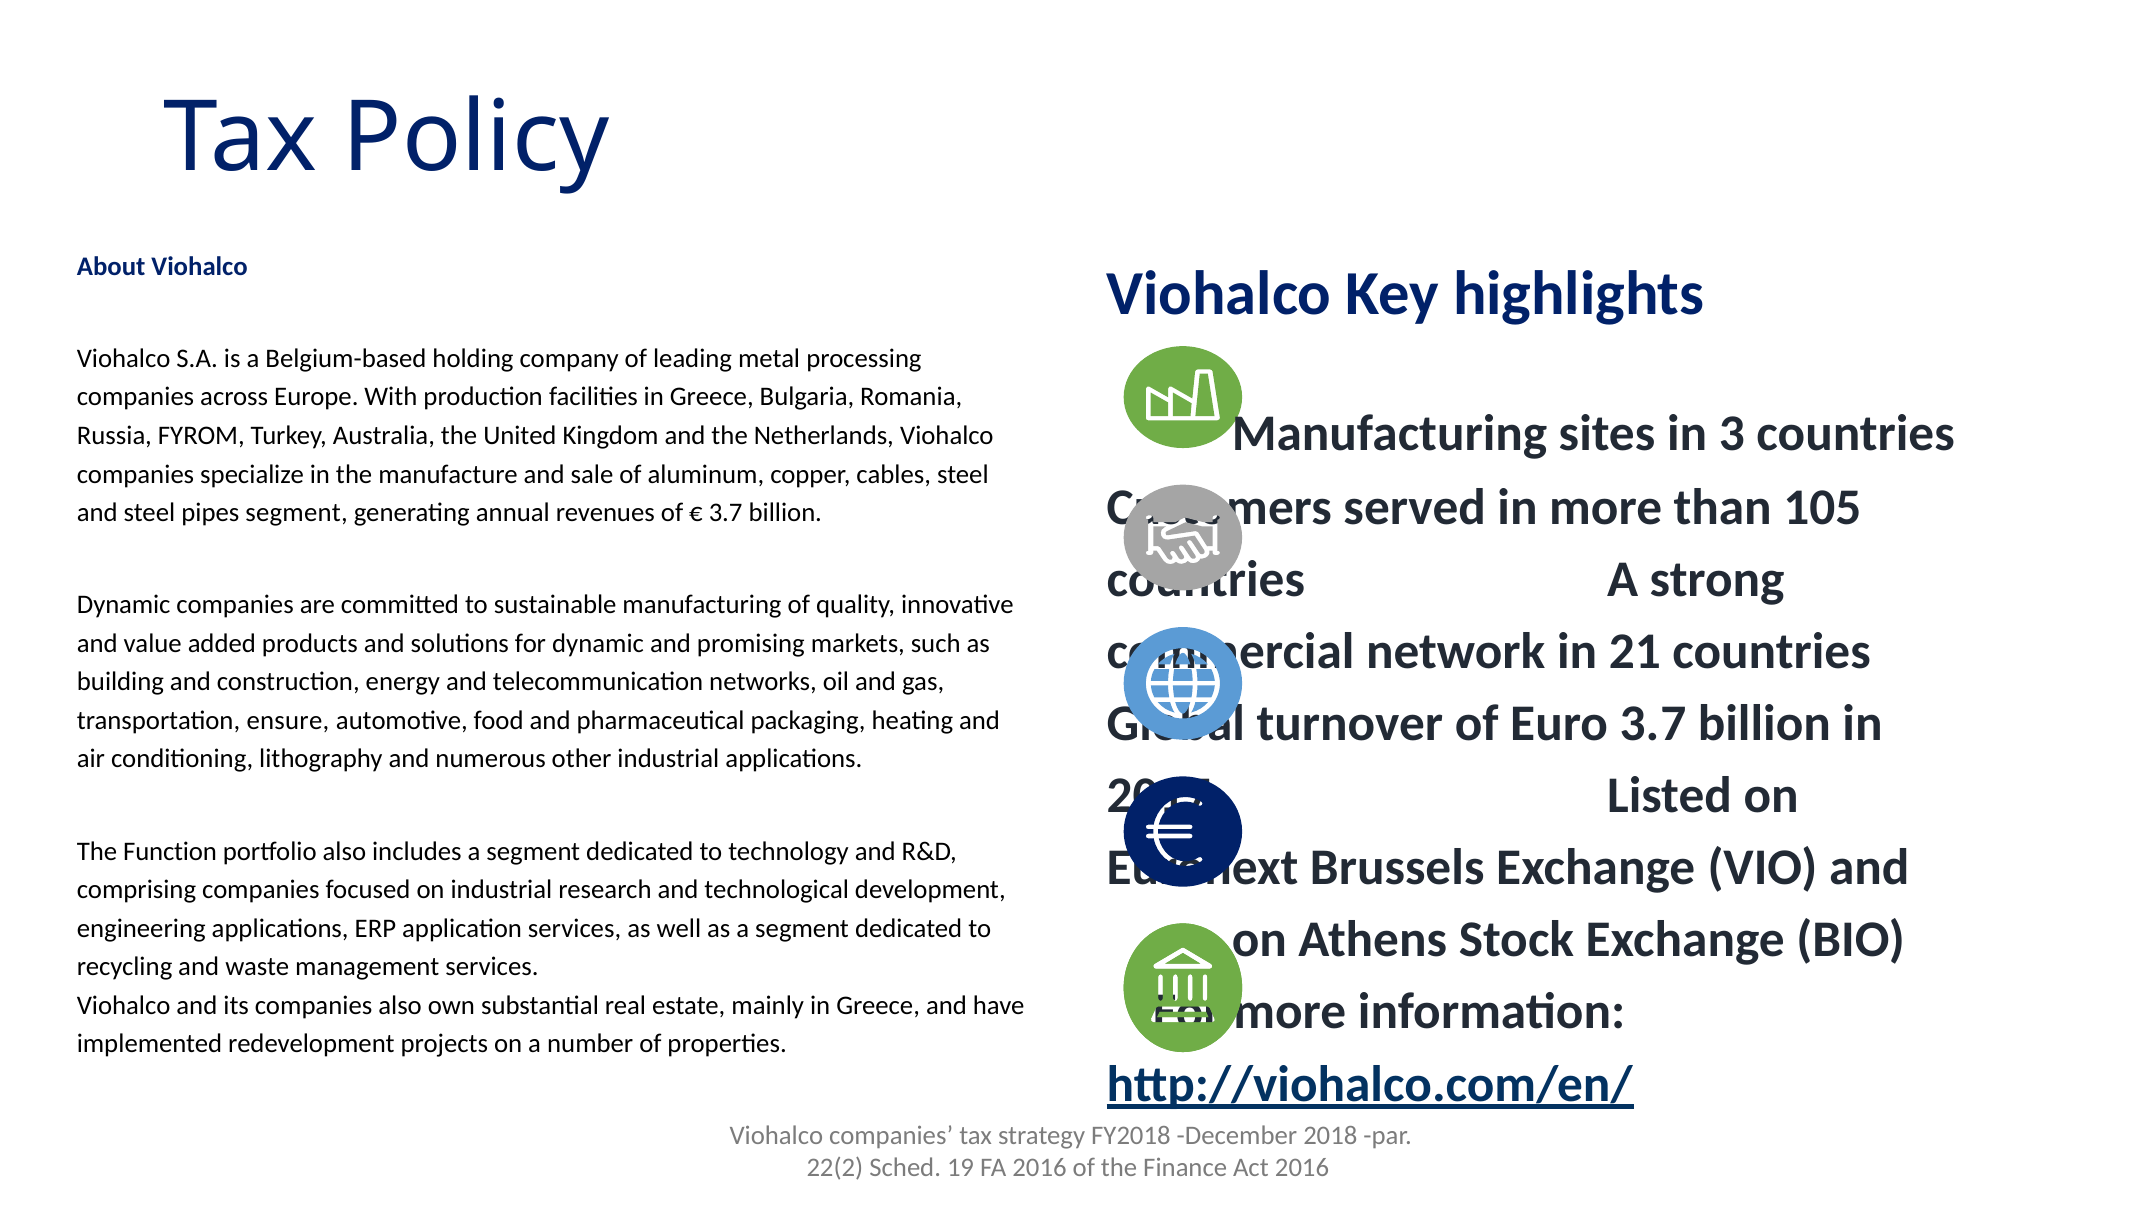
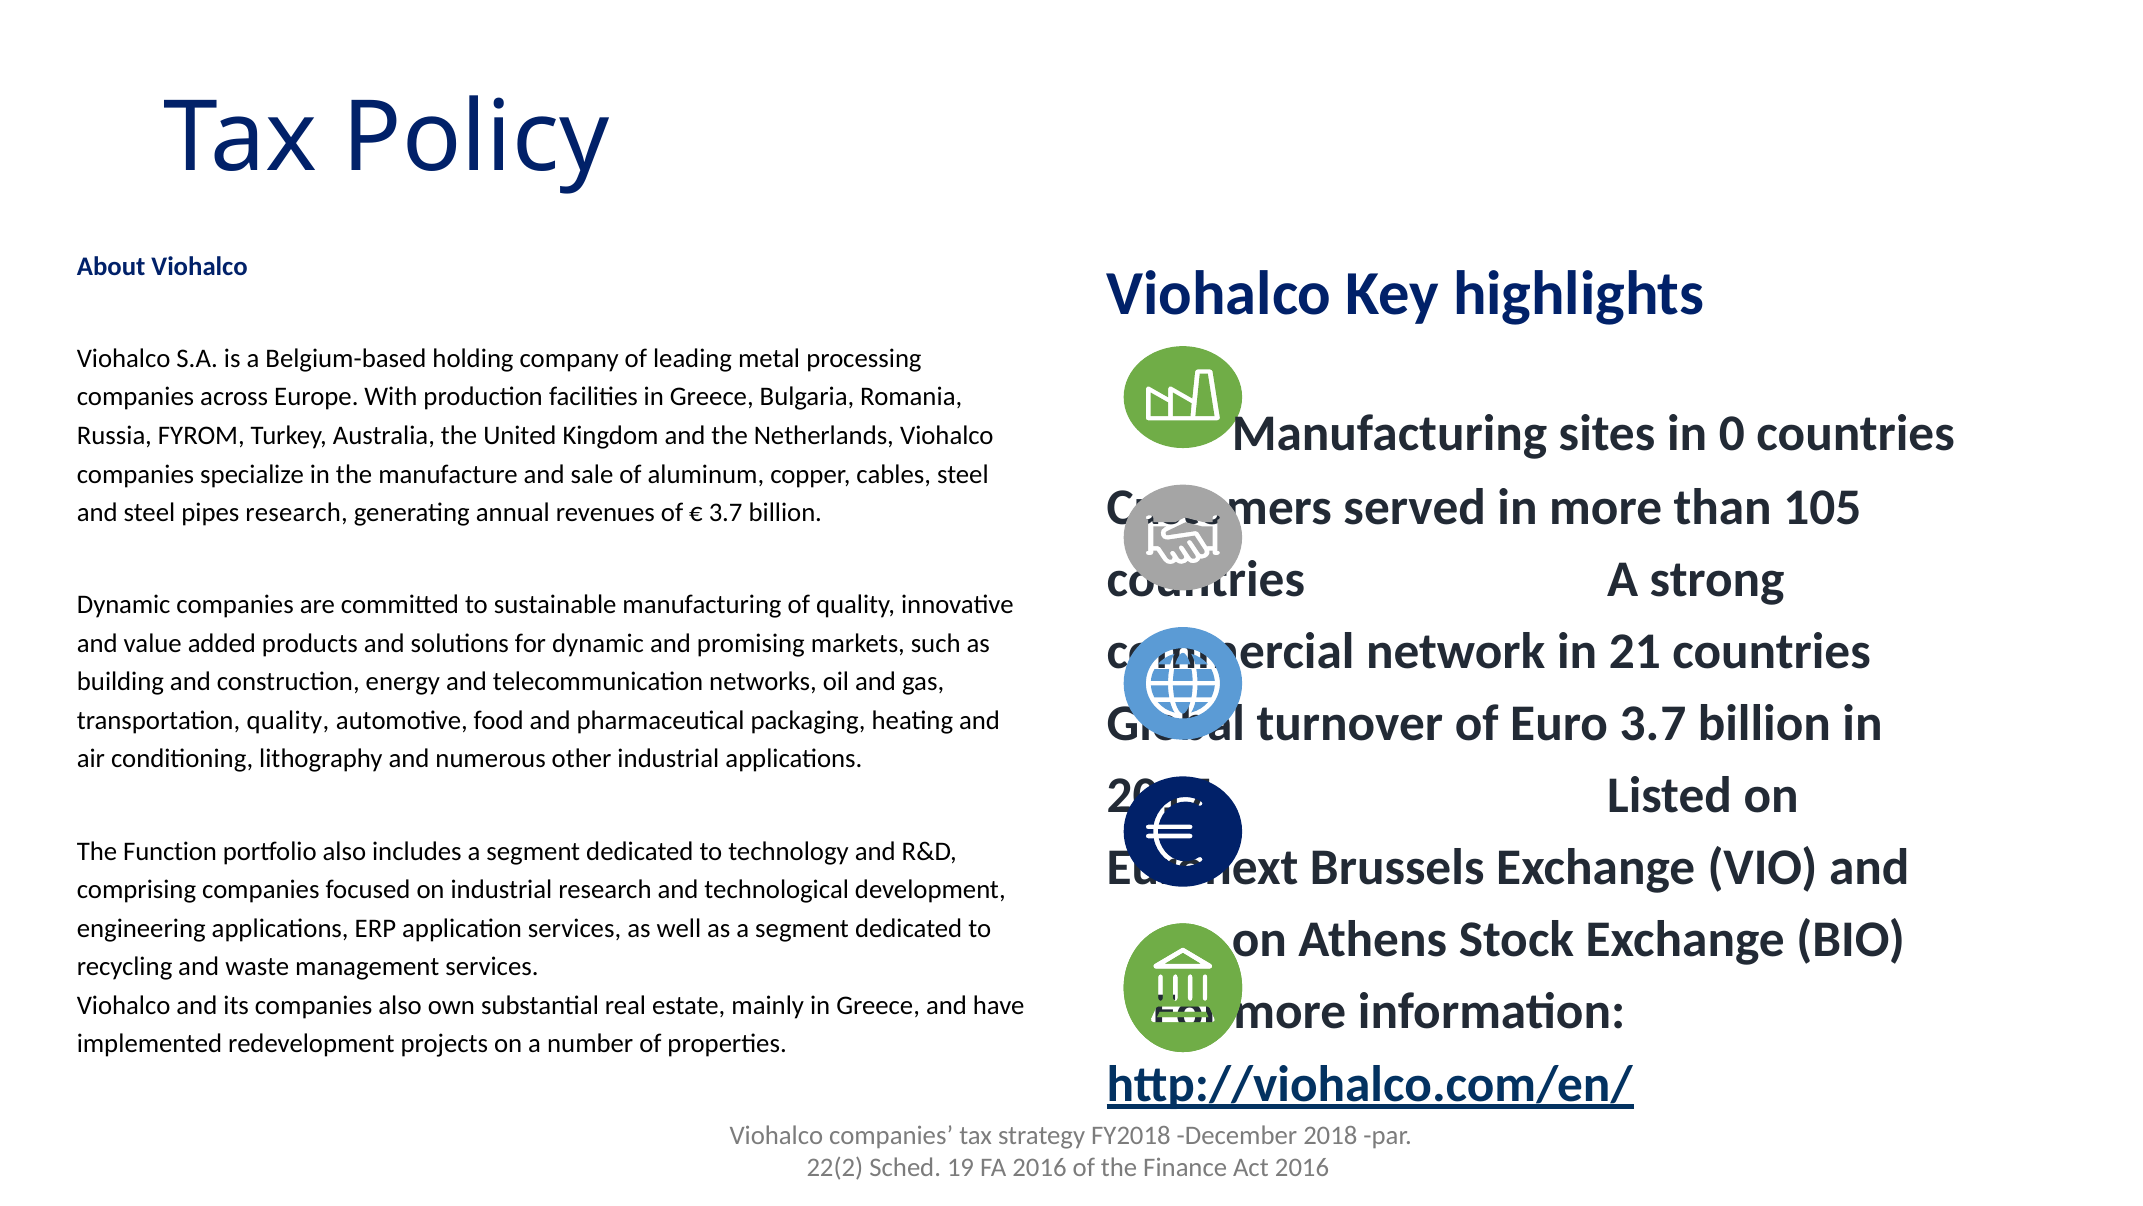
3: 3 -> 0
pipes segment: segment -> research
transportation ensure: ensure -> quality
